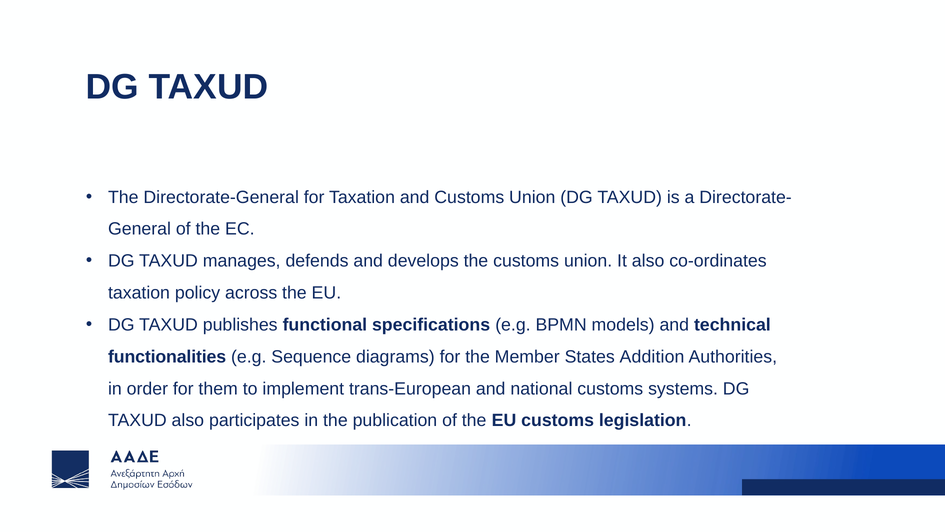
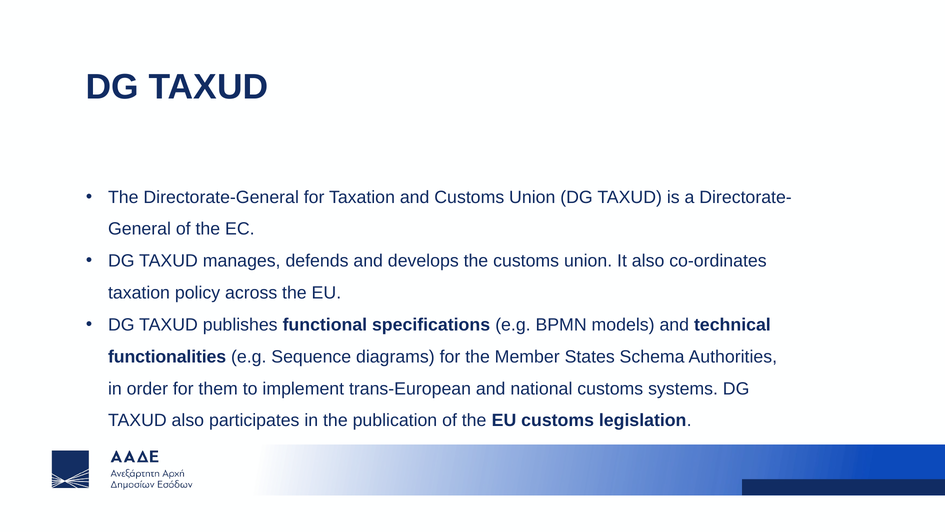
Addition: Addition -> Schema
